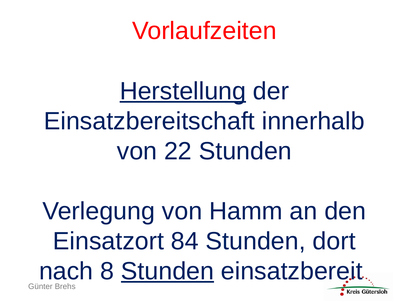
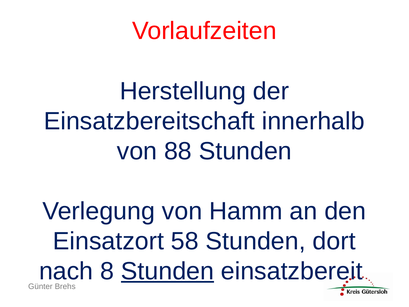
Herstellung underline: present -> none
22: 22 -> 88
84: 84 -> 58
